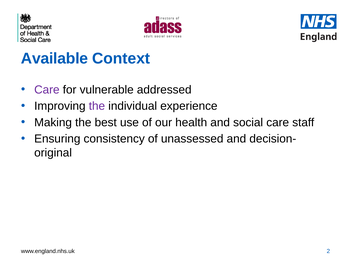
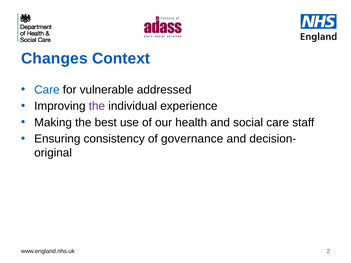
Available: Available -> Changes
Care at (47, 90) colour: purple -> blue
unassessed: unassessed -> governance
